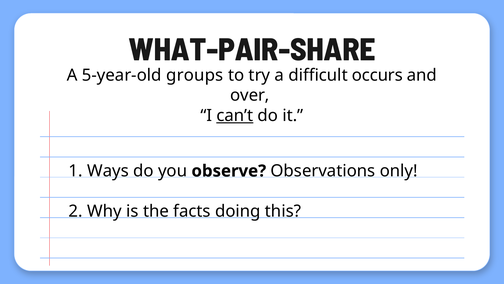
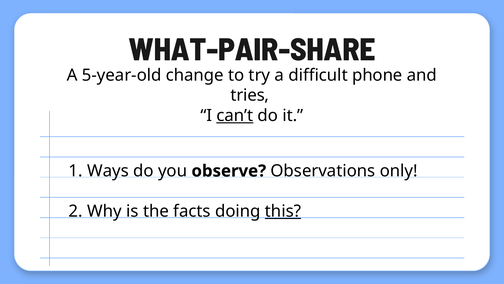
groups: groups -> change
occurs: occurs -> phone
over: over -> tries
this underline: none -> present
